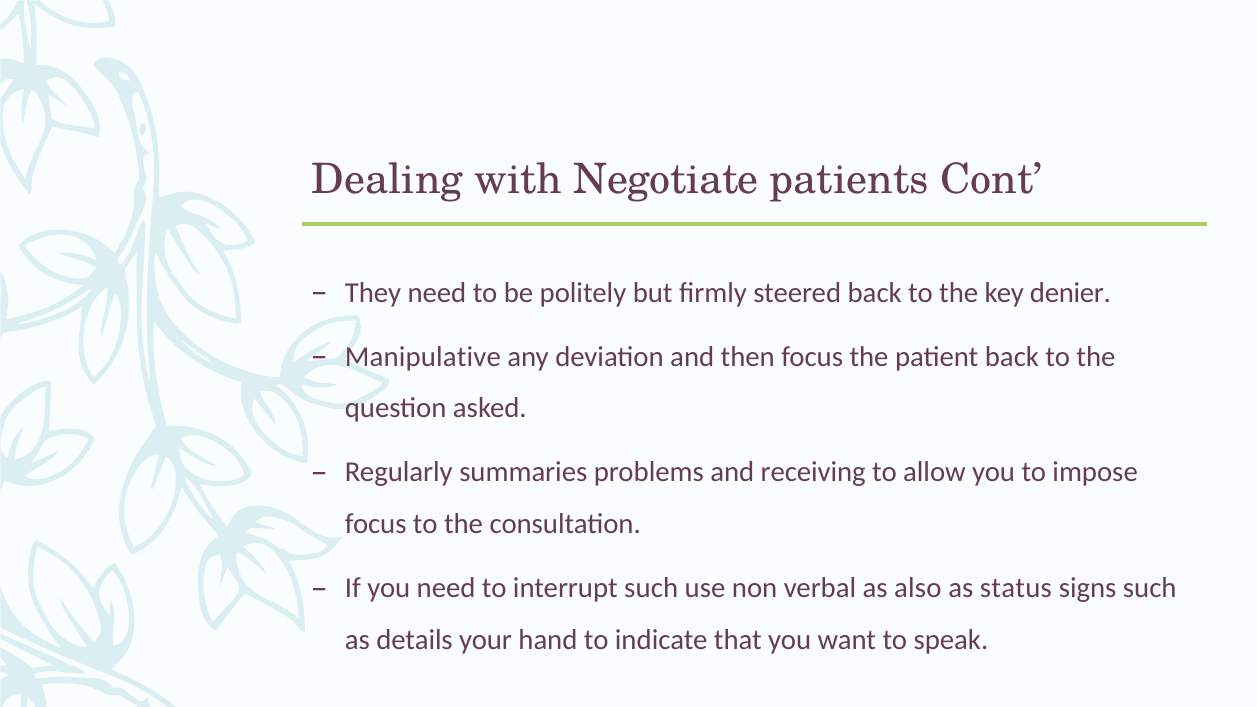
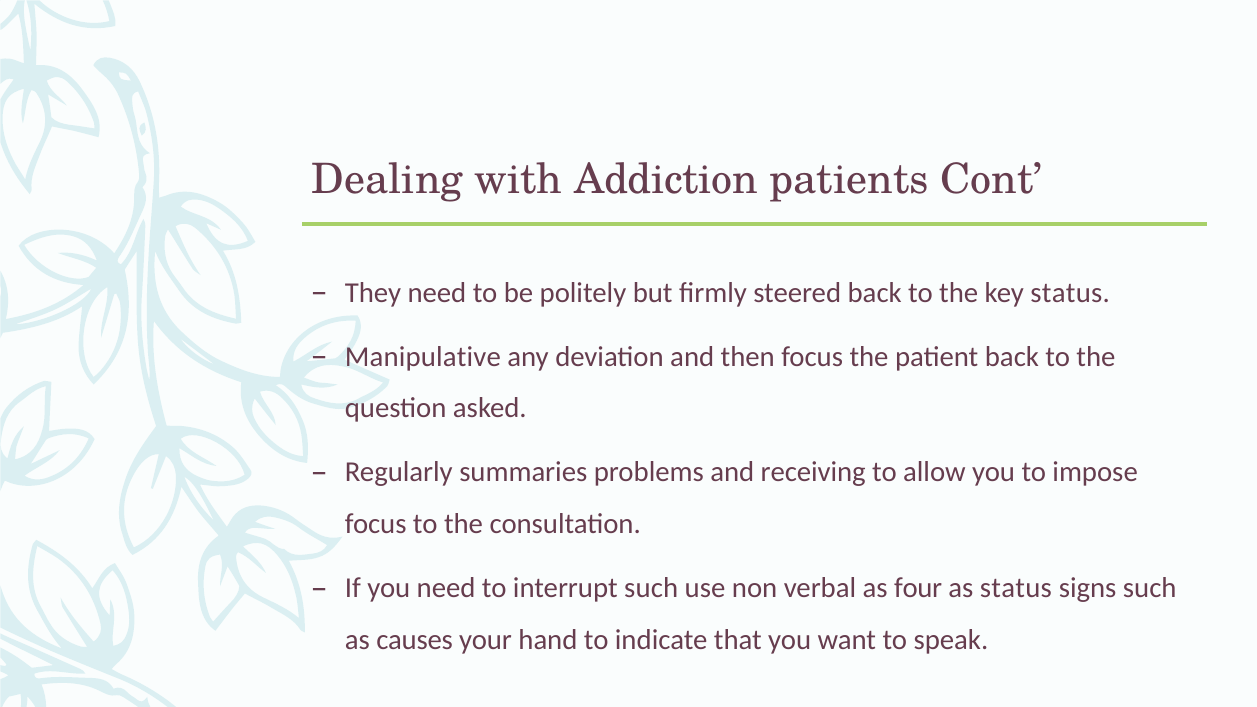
Negotiate: Negotiate -> Addiction
key denier: denier -> status
also: also -> four
details: details -> causes
